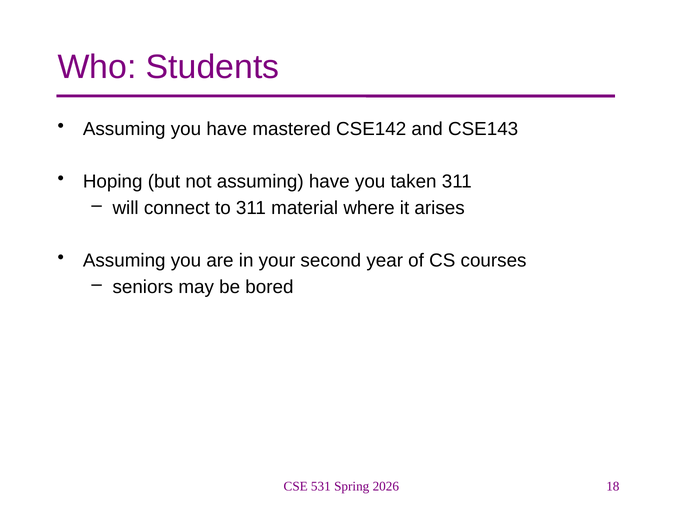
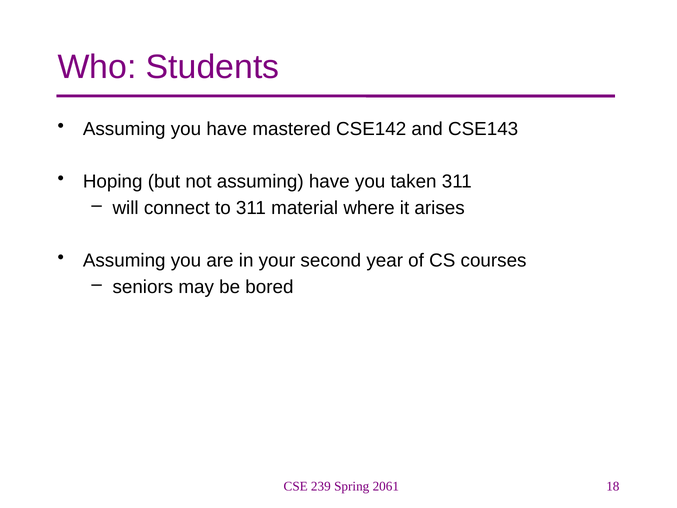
531: 531 -> 239
2026: 2026 -> 2061
